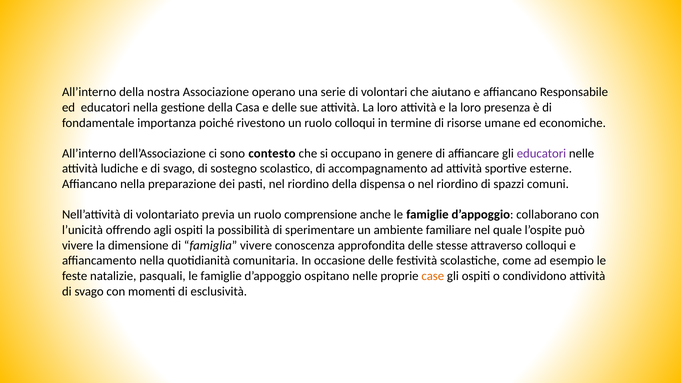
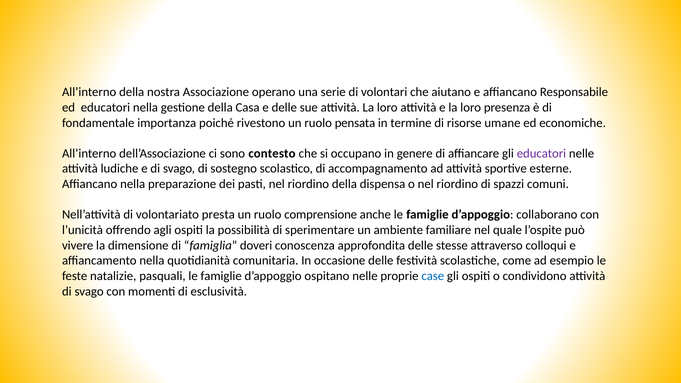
ruolo colloqui: colloqui -> pensata
previa: previa -> presta
famiglia vivere: vivere -> doveri
case colour: orange -> blue
